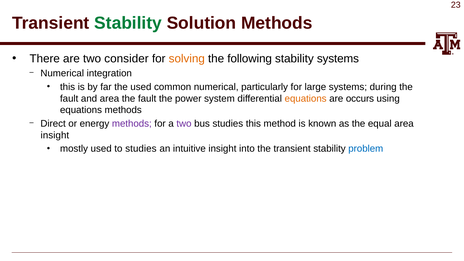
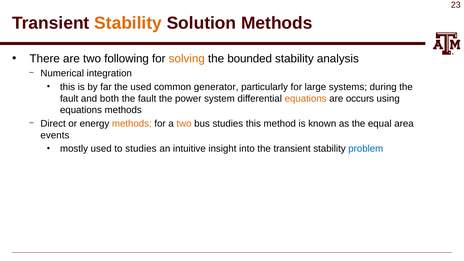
Stability at (128, 23) colour: green -> orange
consider: consider -> following
following: following -> bounded
stability systems: systems -> analysis
common numerical: numerical -> generator
and area: area -> both
methods at (132, 124) colour: purple -> orange
two at (184, 124) colour: purple -> orange
insight at (55, 135): insight -> events
